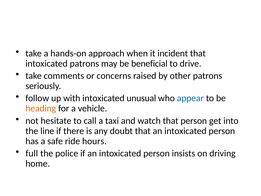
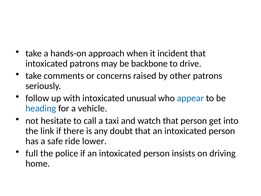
beneficial: beneficial -> backbone
heading colour: orange -> blue
line: line -> link
hours: hours -> lower
